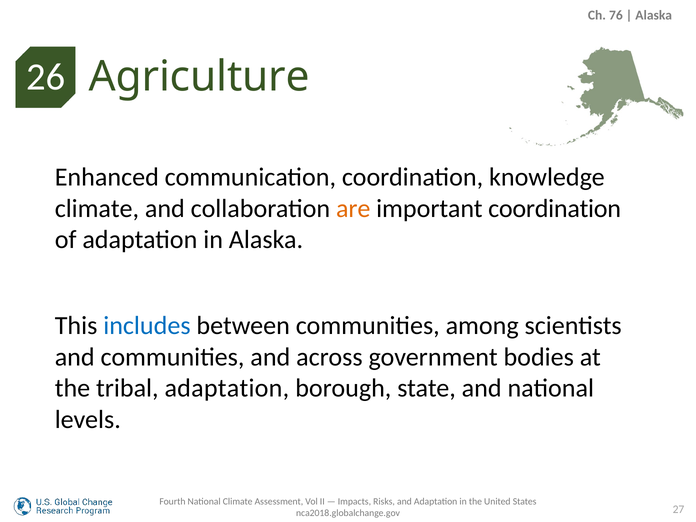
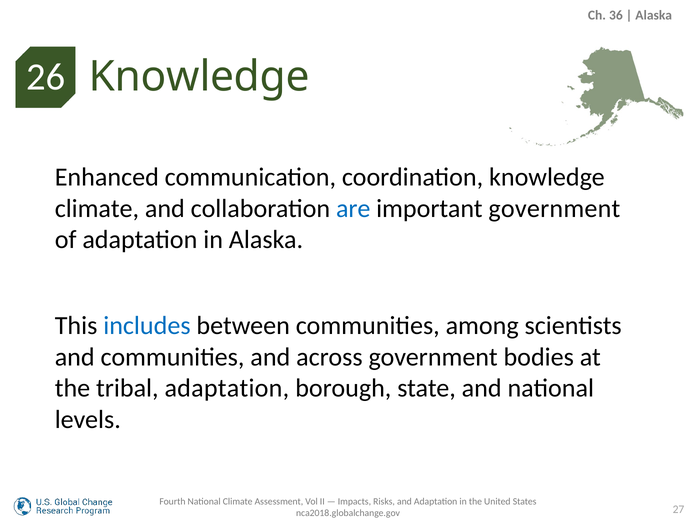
76: 76 -> 36
Agriculture at (199, 77): Agriculture -> Knowledge
are colour: orange -> blue
important coordination: coordination -> government
